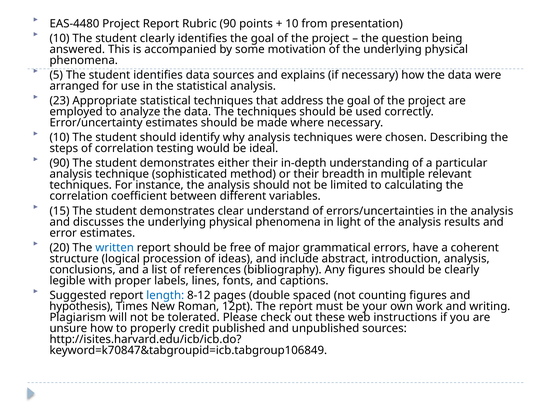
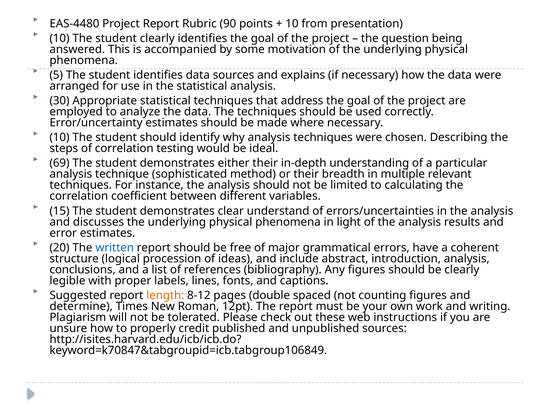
23: 23 -> 30
90 at (59, 163): 90 -> 69
length colour: blue -> orange
hypothesis: hypothesis -> determine
